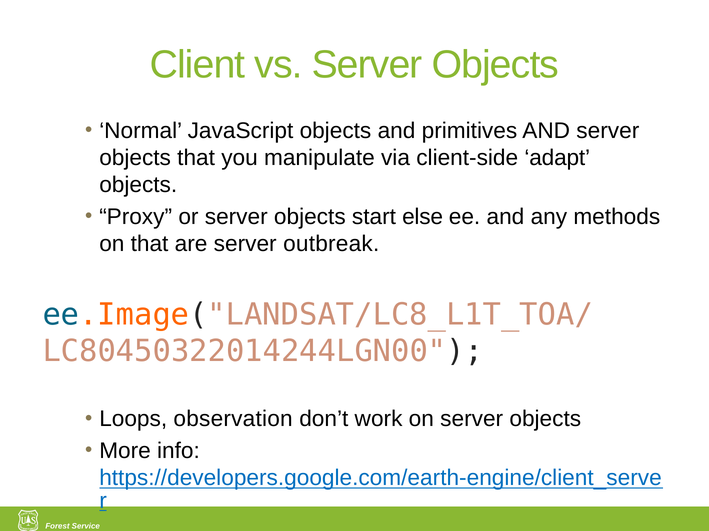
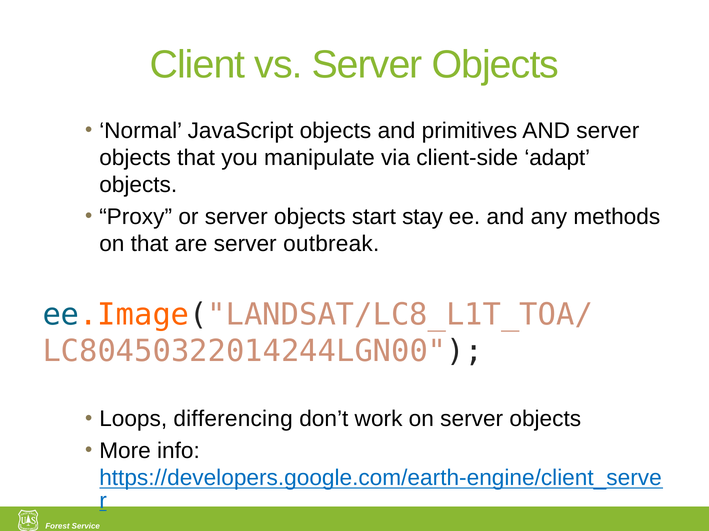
else: else -> stay
observation: observation -> differencing
